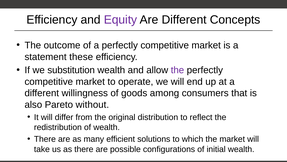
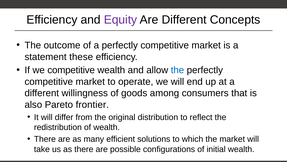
we substitution: substitution -> competitive
the at (177, 70) colour: purple -> blue
without: without -> frontier
